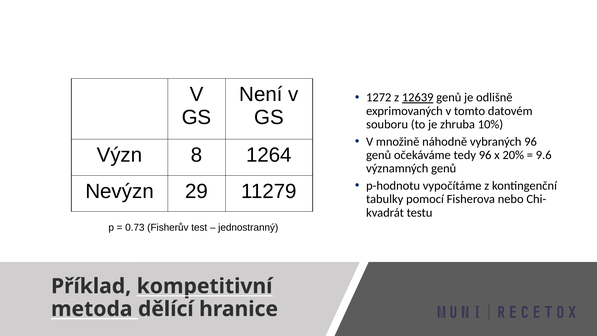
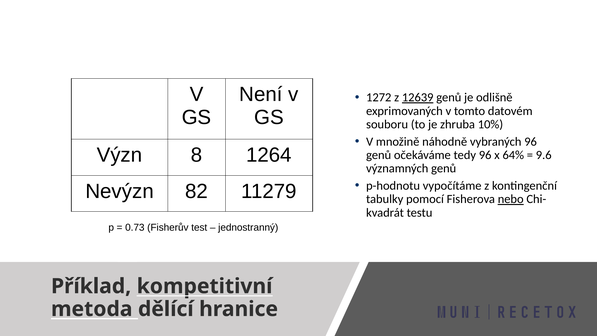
20%: 20% -> 64%
29: 29 -> 82
nebo underline: none -> present
